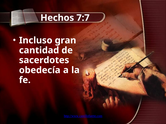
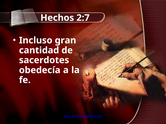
7:7: 7:7 -> 2:7
